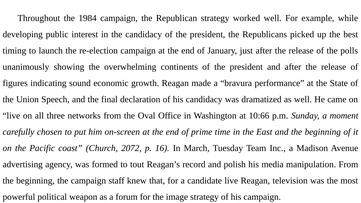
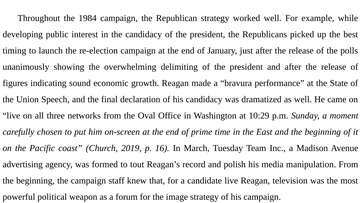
continents: continents -> delimiting
10:66: 10:66 -> 10:29
2072: 2072 -> 2019
